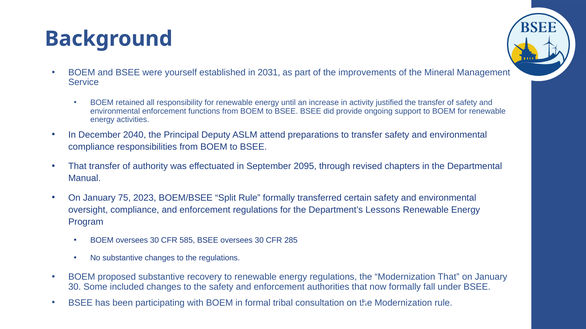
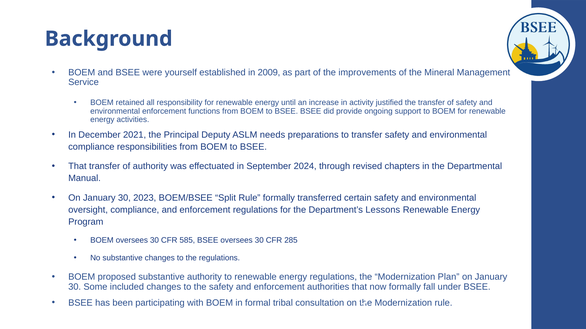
2031: 2031 -> 2009
2040: 2040 -> 2021
attend: attend -> needs
2095: 2095 -> 2024
75 at (124, 198): 75 -> 30
substantive recovery: recovery -> authority
Modernization That: That -> Plan
